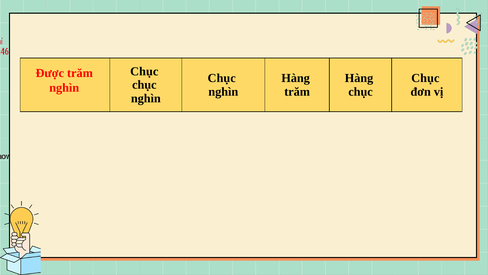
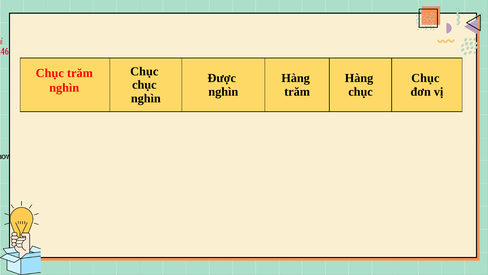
Được at (50, 73): Được -> Chục
Chục at (222, 78): Chục -> Được
